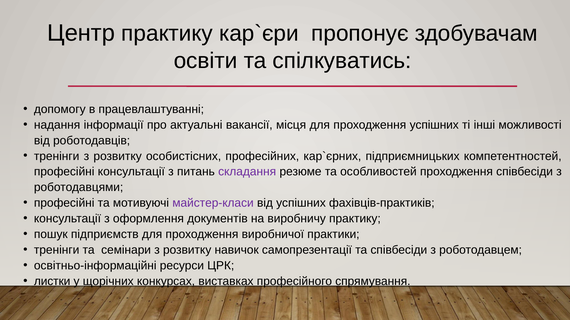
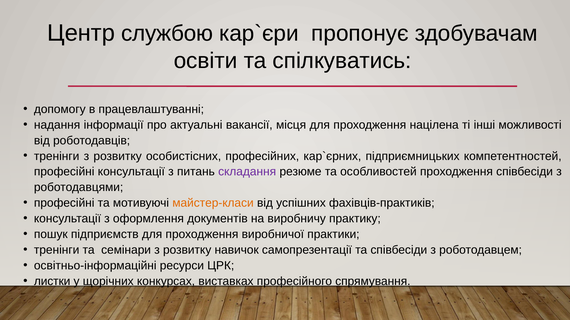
Центр практику: практику -> службою
проходження успішних: успішних -> націлена
майстер-класи colour: purple -> orange
